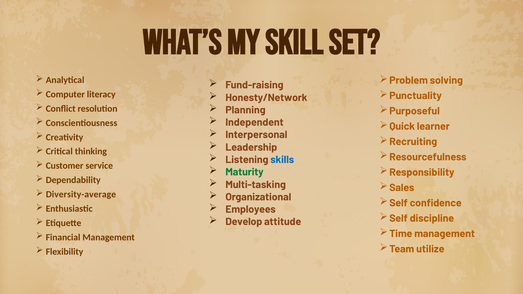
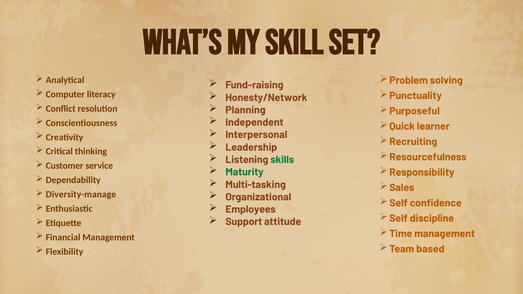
skills colour: blue -> green
Diversity-average: Diversity-average -> Diversity-manage
Develop: Develop -> Support
utilize: utilize -> based
